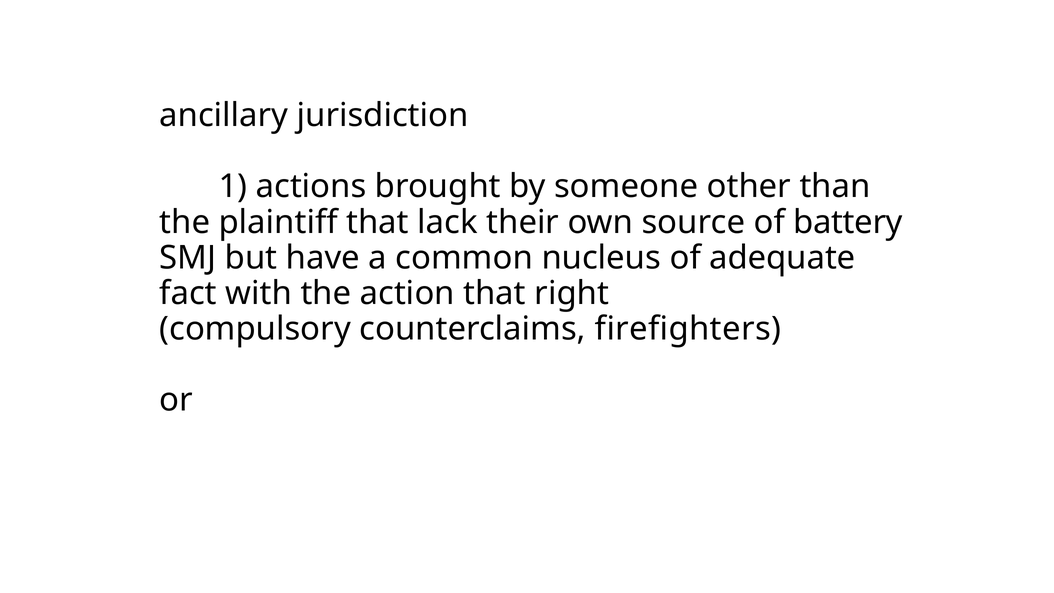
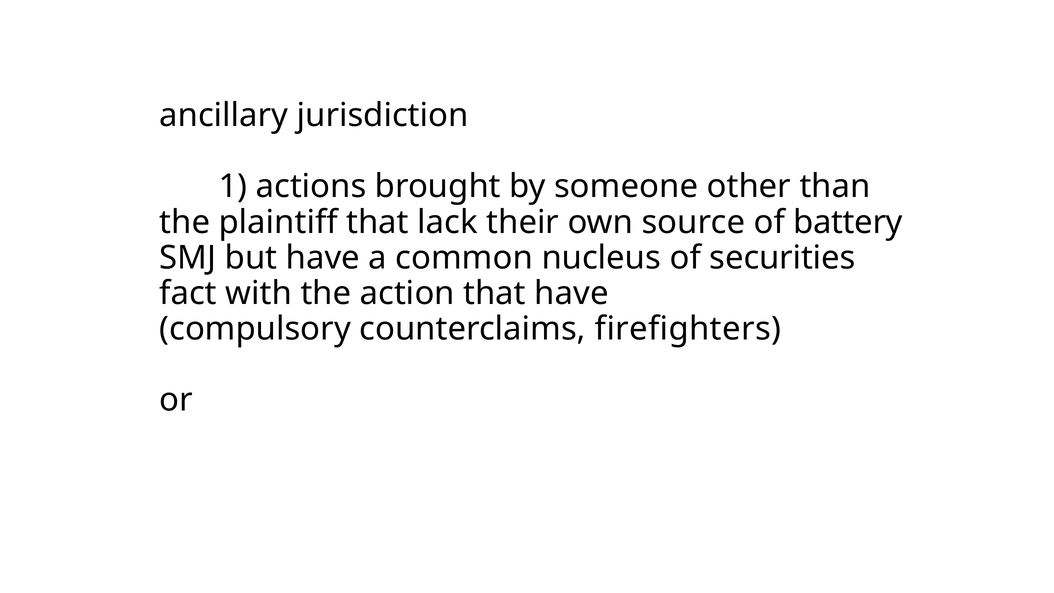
adequate: adequate -> securities
that right: right -> have
